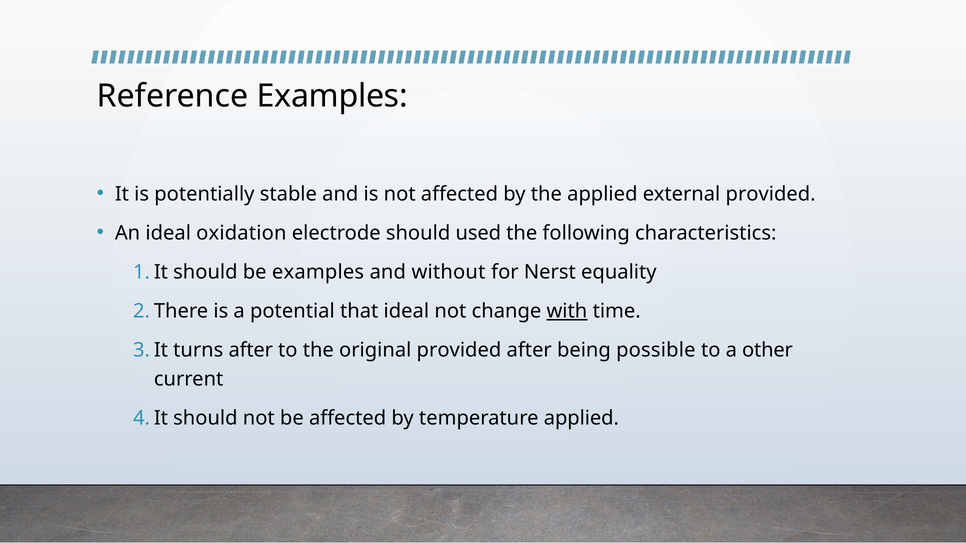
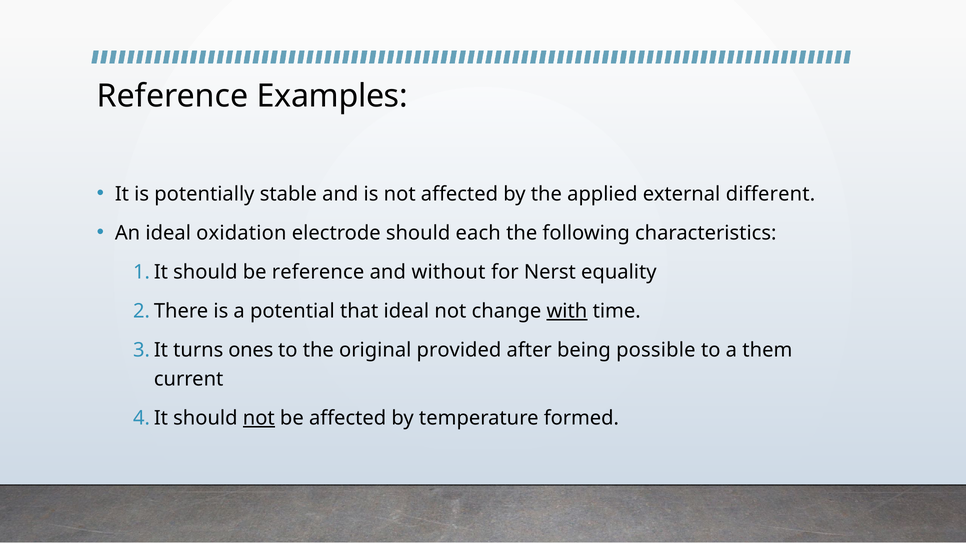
external provided: provided -> different
used: used -> each
be examples: examples -> reference
turns after: after -> ones
other: other -> them
not at (259, 418) underline: none -> present
temperature applied: applied -> formed
